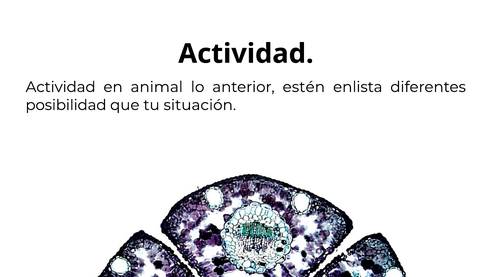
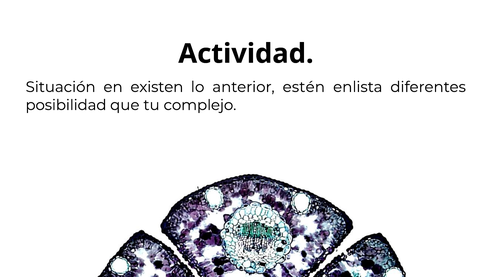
Actividad at (61, 87): Actividad -> Situación
animal: animal -> existen
situación: situación -> complejo
